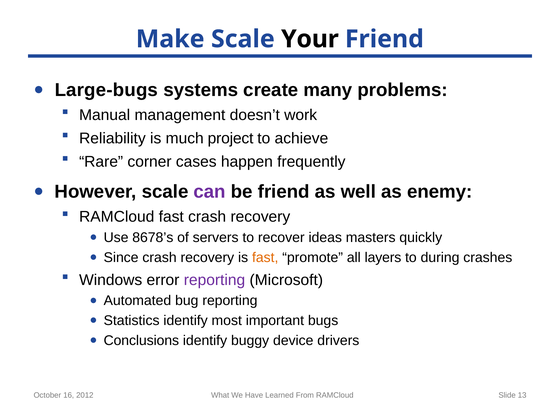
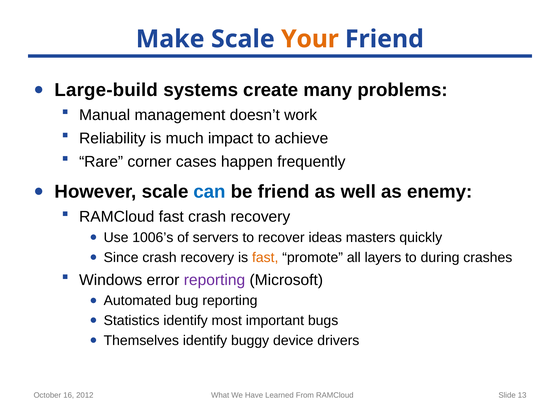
Your colour: black -> orange
Large-bugs: Large-bugs -> Large-build
project: project -> impact
can colour: purple -> blue
8678’s: 8678’s -> 1006’s
Conclusions: Conclusions -> Themselves
